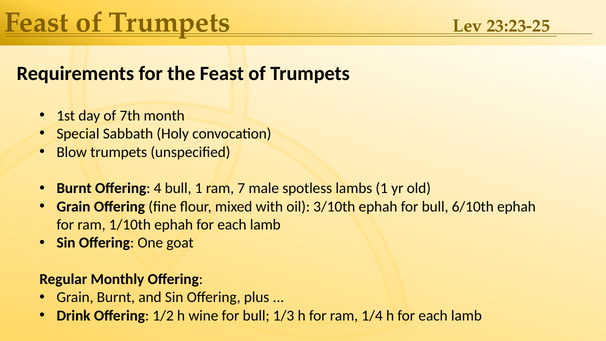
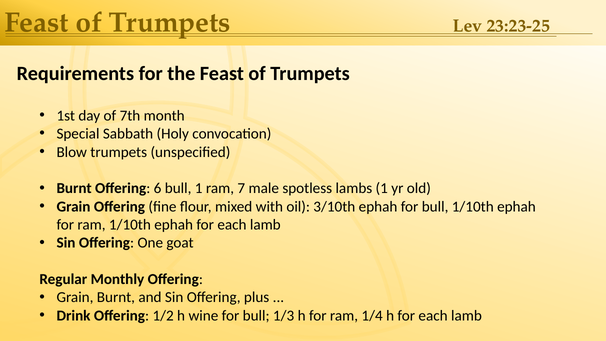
4: 4 -> 6
bull 6/10th: 6/10th -> 1/10th
